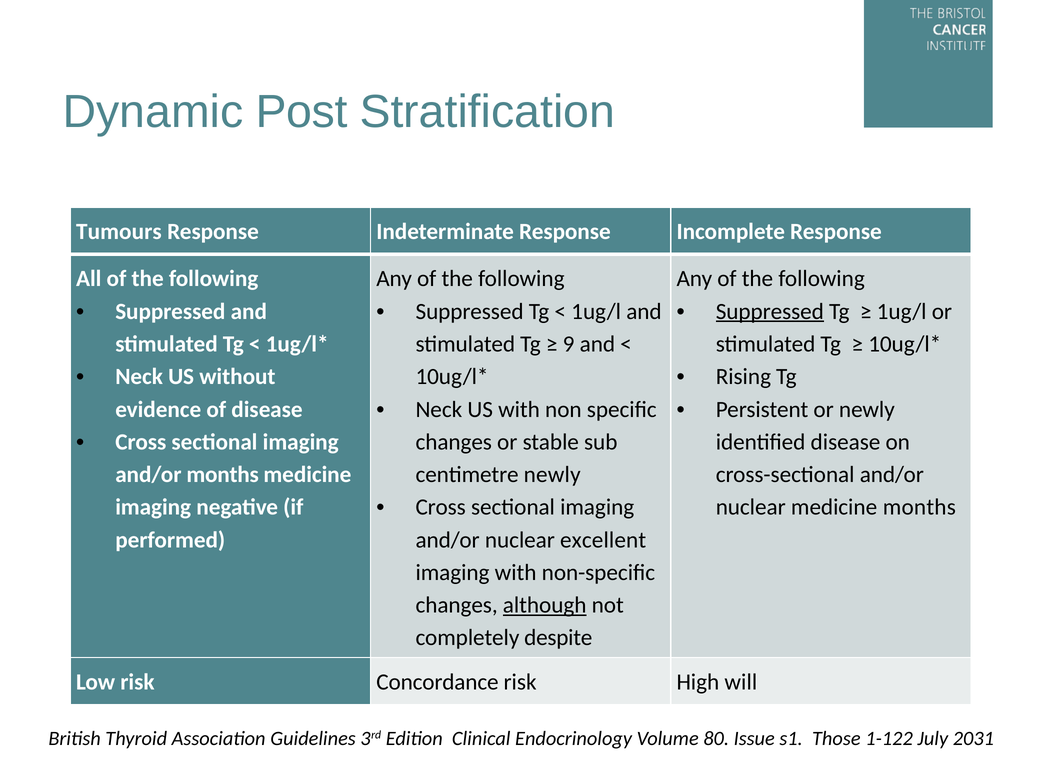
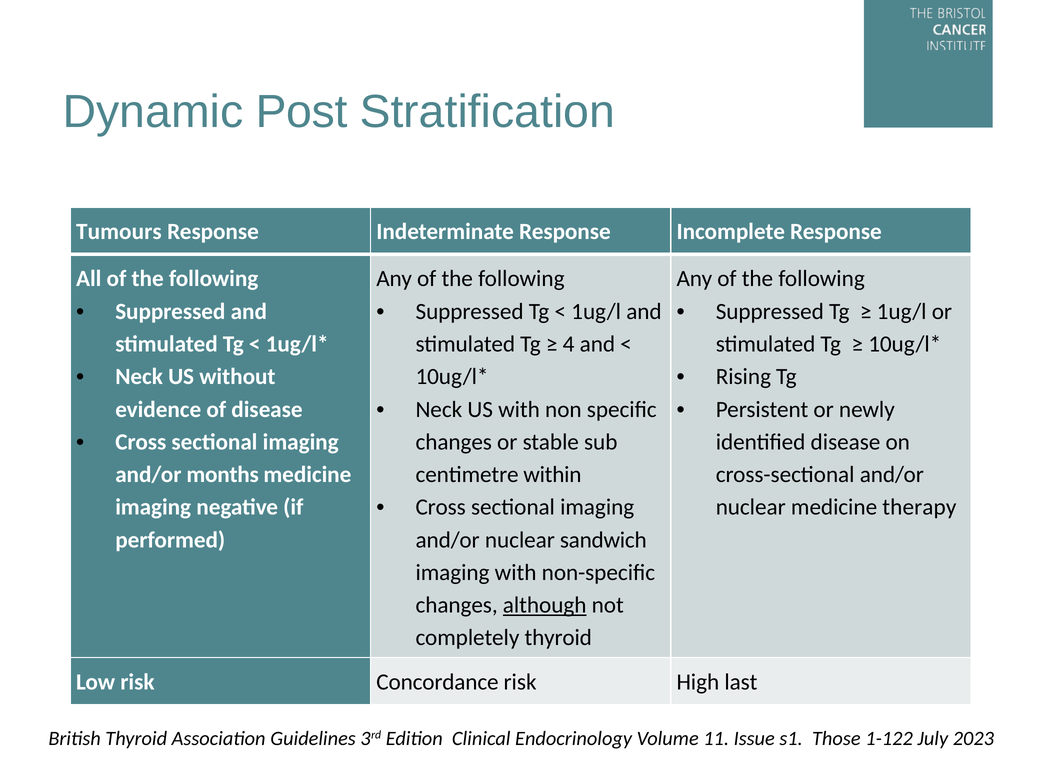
Suppressed at (770, 311) underline: present -> none
9: 9 -> 4
centimetre newly: newly -> within
medicine months: months -> therapy
excellent: excellent -> sandwich
completely despite: despite -> thyroid
will: will -> last
80: 80 -> 11
2031: 2031 -> 2023
